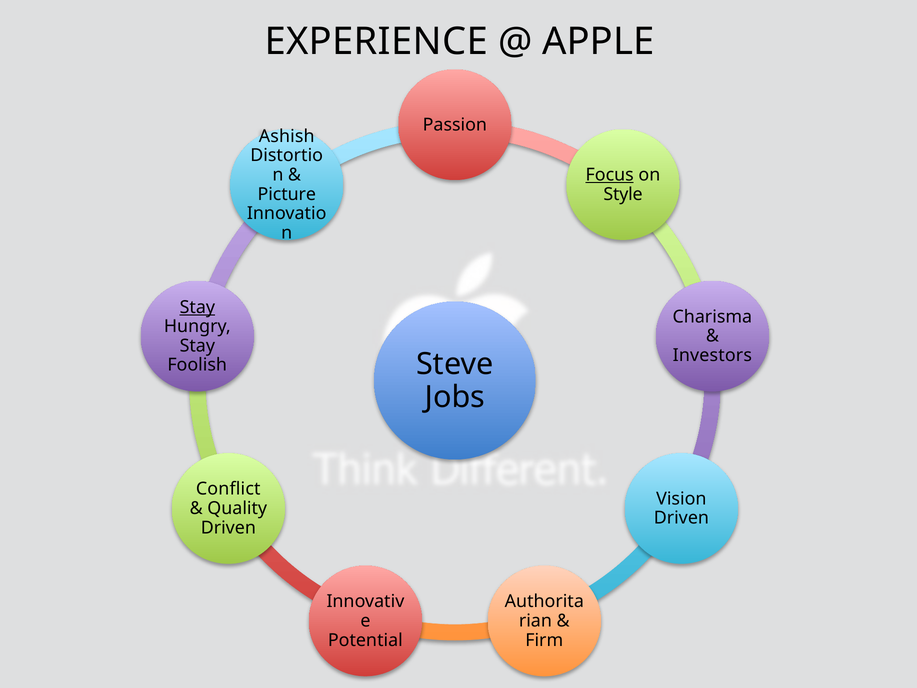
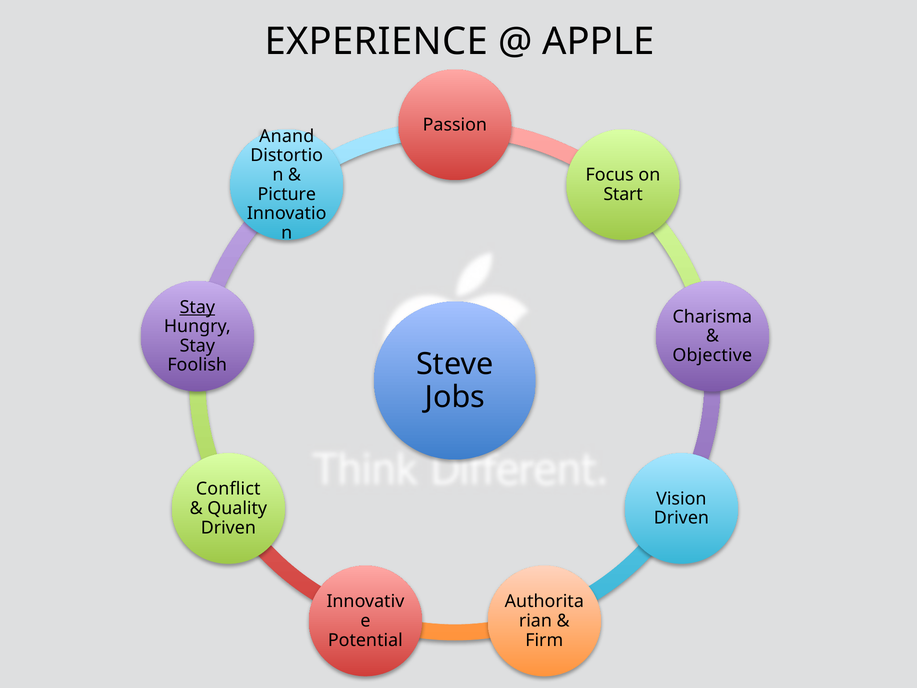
Ashish: Ashish -> Anand
Focus underline: present -> none
Style: Style -> Start
Investors: Investors -> Objective
